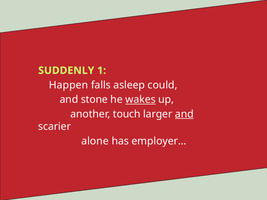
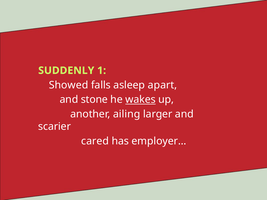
Happen: Happen -> Showed
could: could -> apart
touch: touch -> ailing
and at (184, 114) underline: present -> none
alone: alone -> cared
